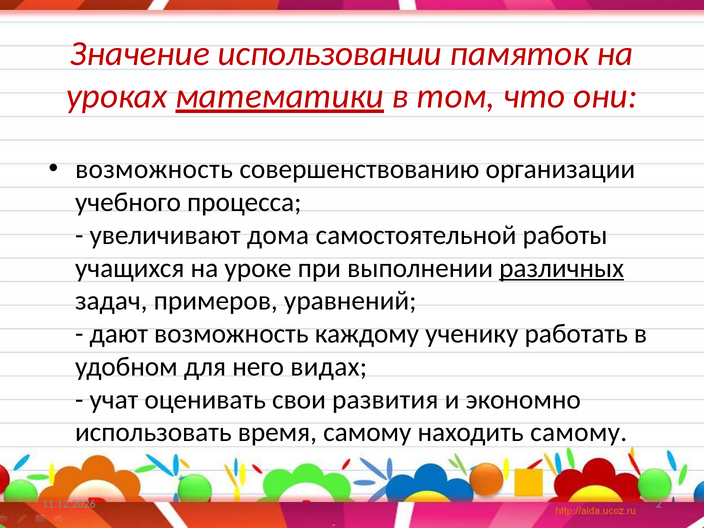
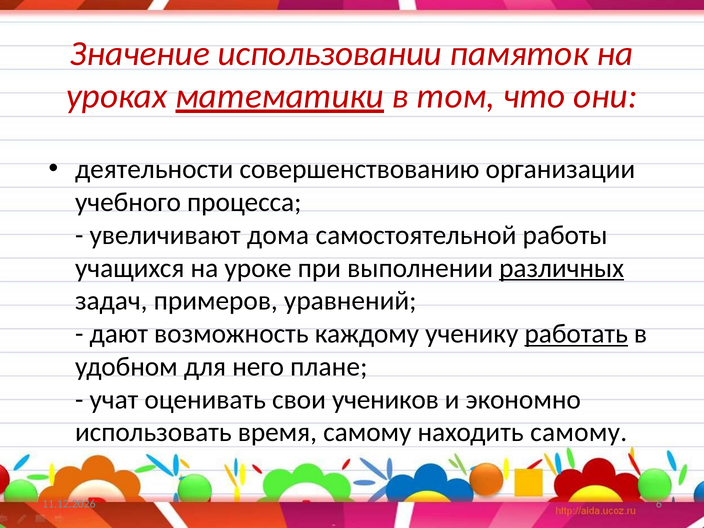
возможность at (154, 169): возможность -> деятельности
работать underline: none -> present
видах: видах -> плане
развития: развития -> учеников
2: 2 -> 6
